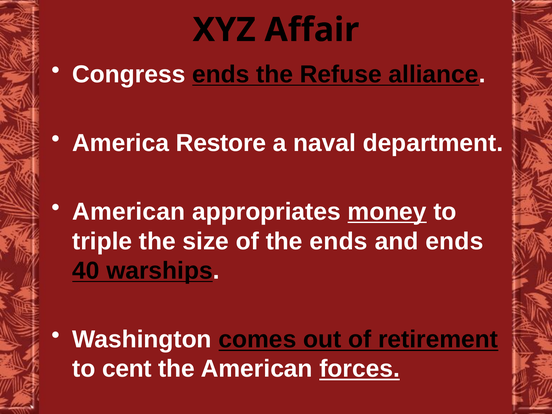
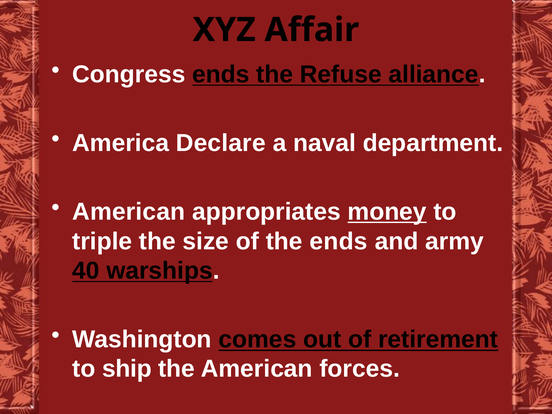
Restore: Restore -> Declare
and ends: ends -> army
cent: cent -> ship
forces underline: present -> none
